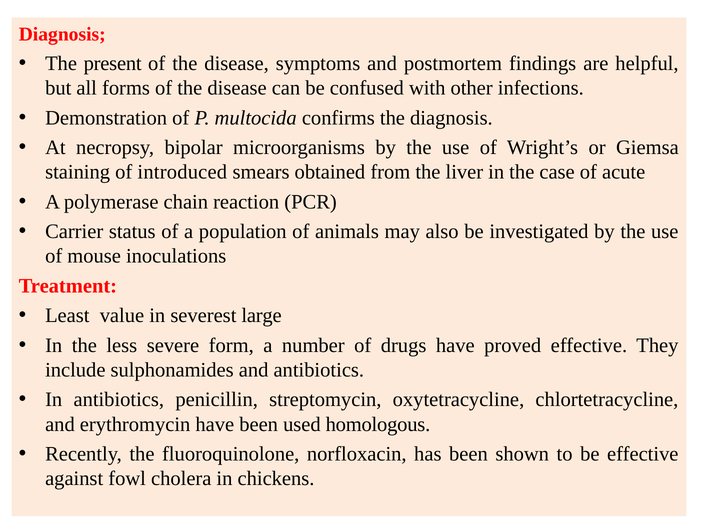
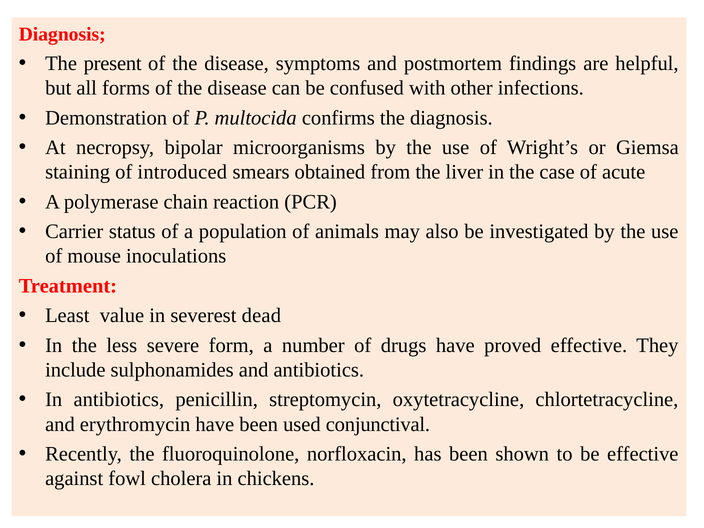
large: large -> dead
homologous: homologous -> conjunctival
